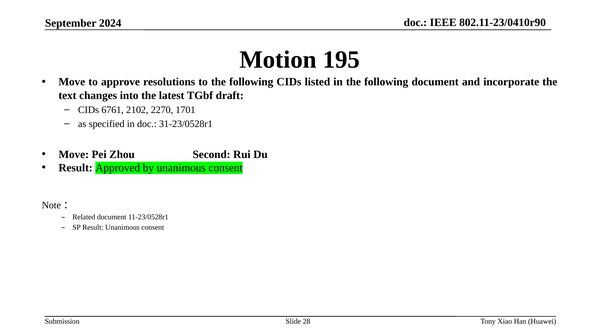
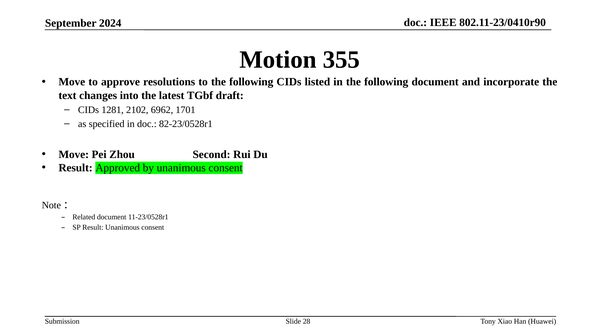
195: 195 -> 355
6761: 6761 -> 1281
2270: 2270 -> 6962
31-23/0528r1: 31-23/0528r1 -> 82-23/0528r1
